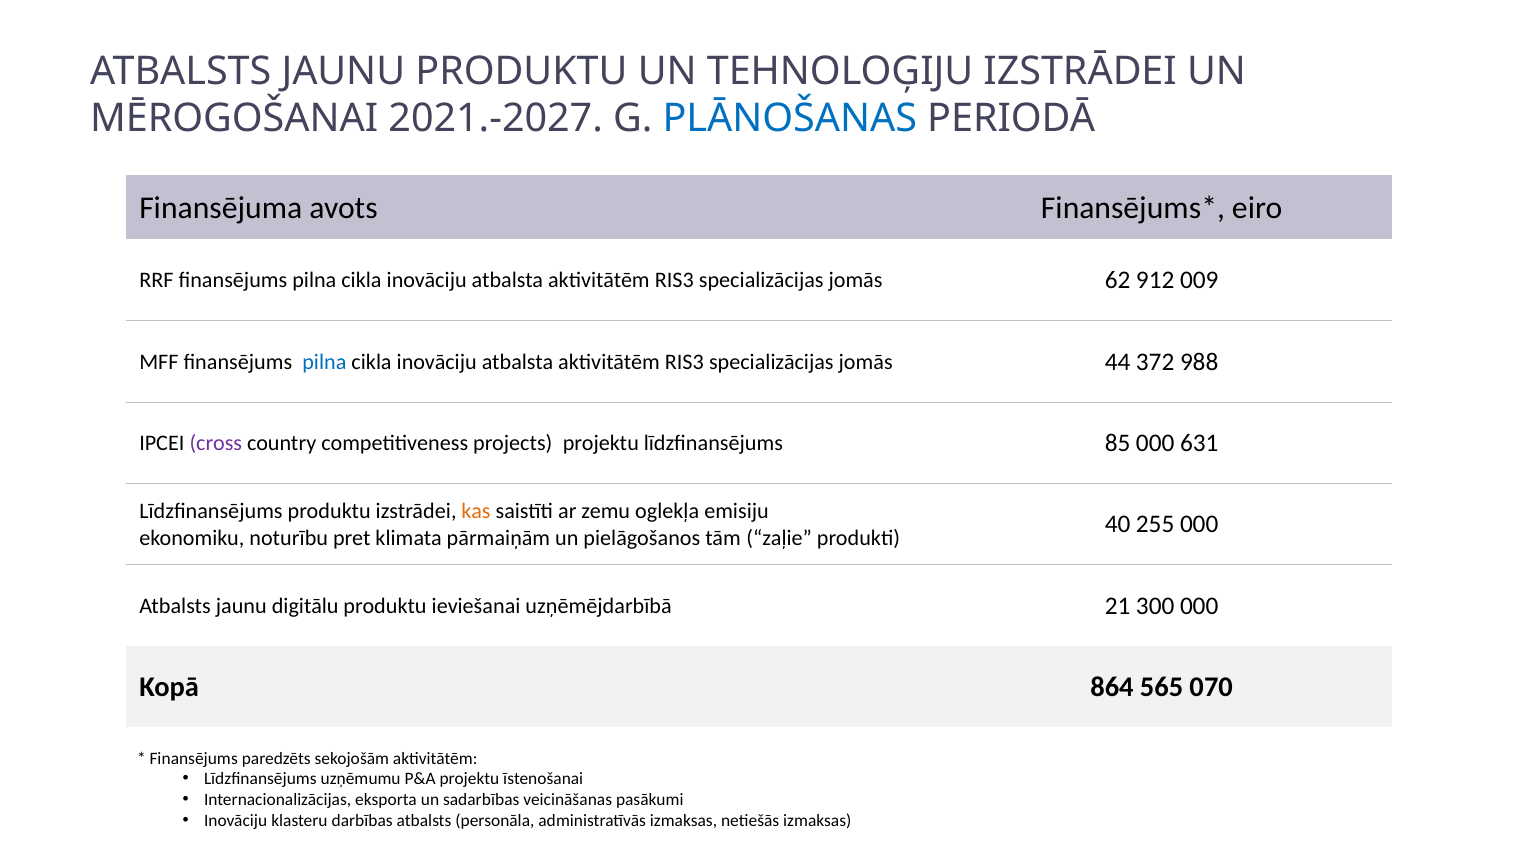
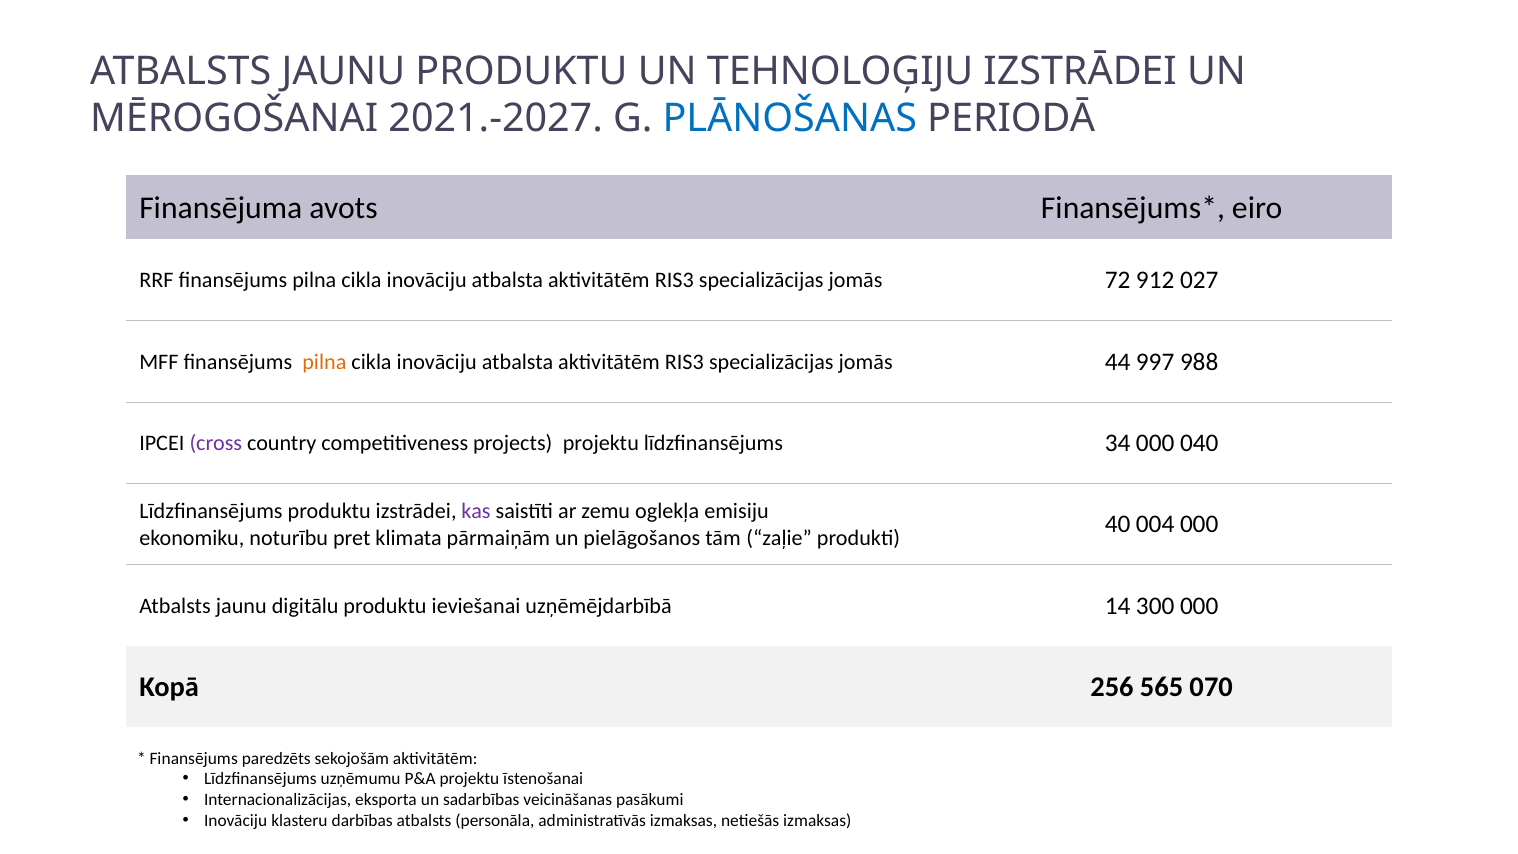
62: 62 -> 72
009: 009 -> 027
pilna at (324, 362) colour: blue -> orange
372: 372 -> 997
85: 85 -> 34
631: 631 -> 040
kas colour: orange -> purple
255: 255 -> 004
21: 21 -> 14
864: 864 -> 256
